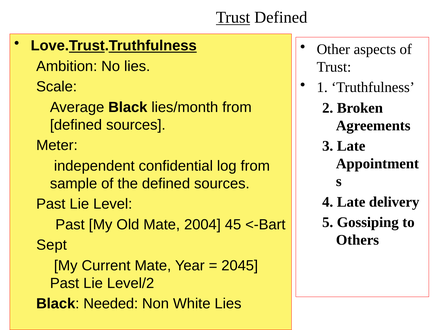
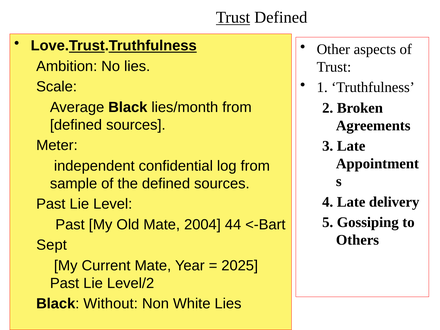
45: 45 -> 44
2045: 2045 -> 2025
Needed: Needed -> Without
